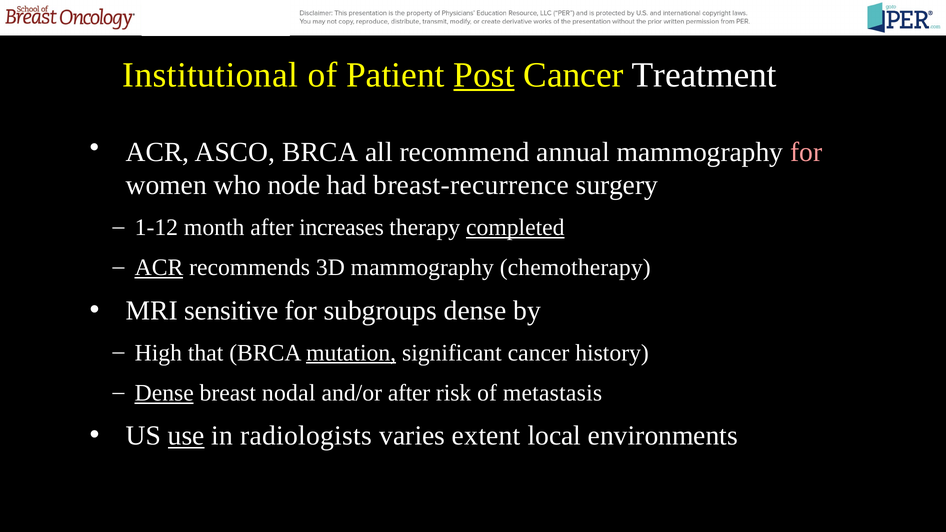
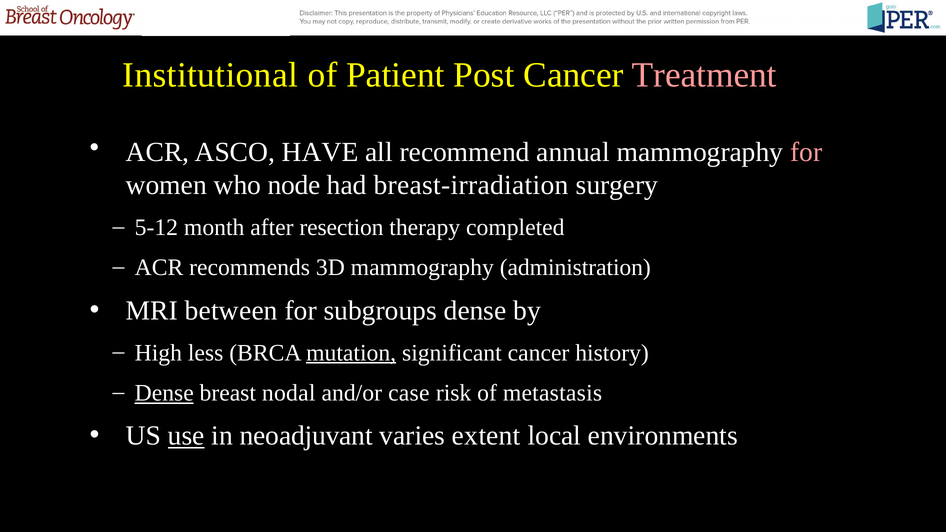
Post underline: present -> none
Treatment colour: white -> pink
ASCO BRCA: BRCA -> HAVE
breast-recurrence: breast-recurrence -> breast-irradiation
1-12: 1-12 -> 5-12
increases: increases -> resection
completed underline: present -> none
ACR at (159, 268) underline: present -> none
chemotherapy: chemotherapy -> administration
sensitive: sensitive -> between
that: that -> less
and/or after: after -> case
radiologists: radiologists -> neoadjuvant
